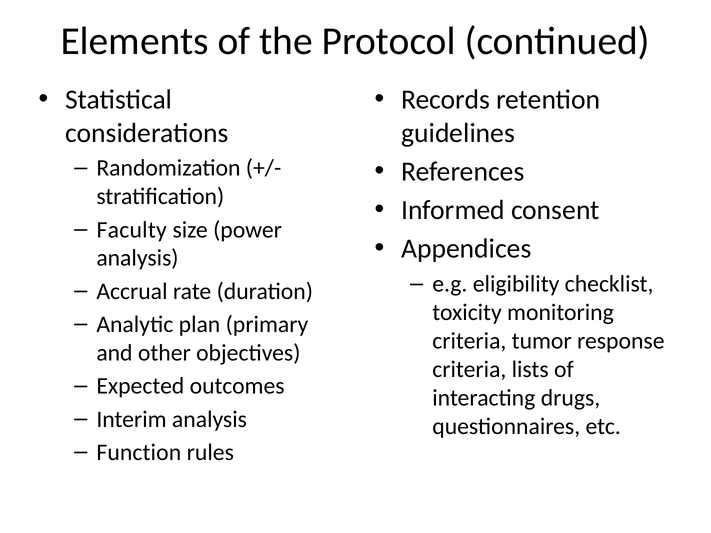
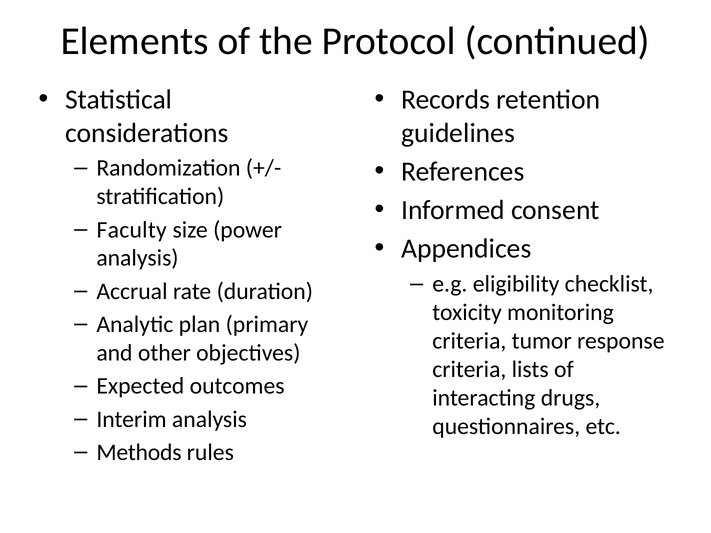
Function: Function -> Methods
